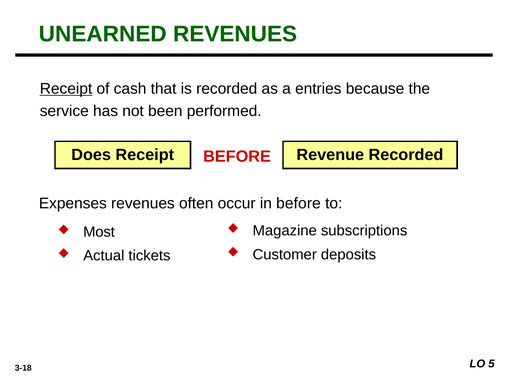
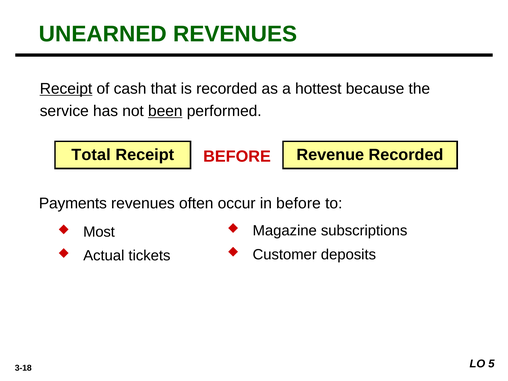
entries: entries -> hottest
been underline: none -> present
Does: Does -> Total
Expenses: Expenses -> Payments
